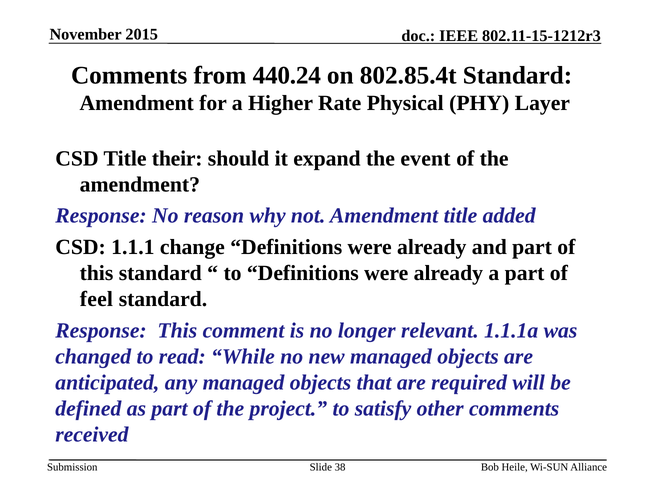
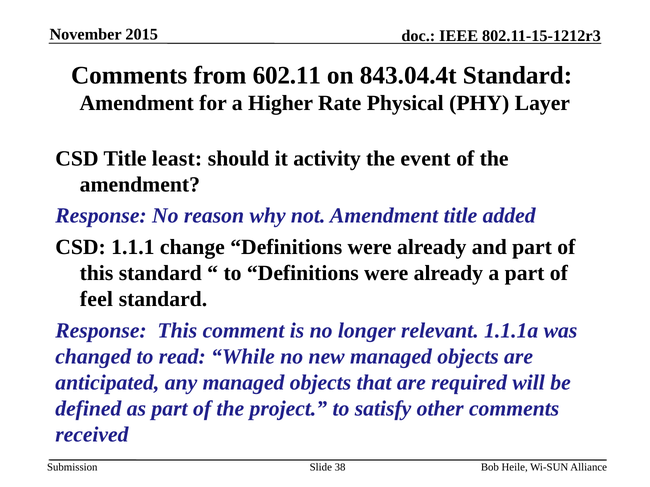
440.24: 440.24 -> 602.11
802.85.4t: 802.85.4t -> 843.04.4t
their: their -> least
expand: expand -> activity
